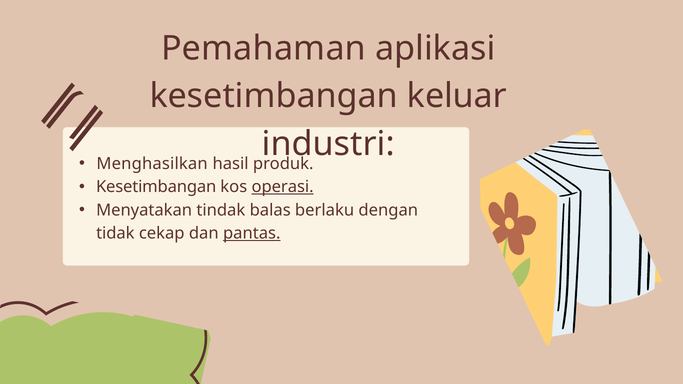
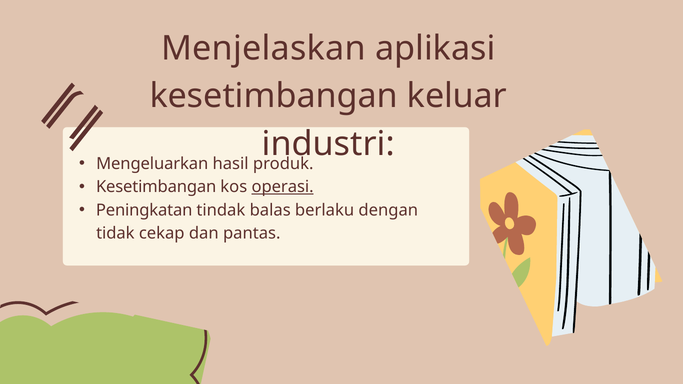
Pemahaman: Pemahaman -> Menjelaskan
Menghasilkan: Menghasilkan -> Mengeluarkan
Menyatakan: Menyatakan -> Peningkatan
pantas underline: present -> none
